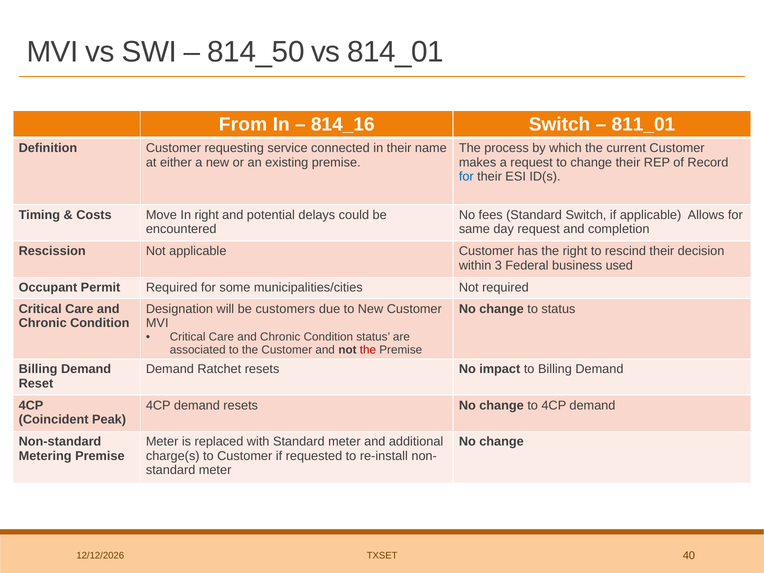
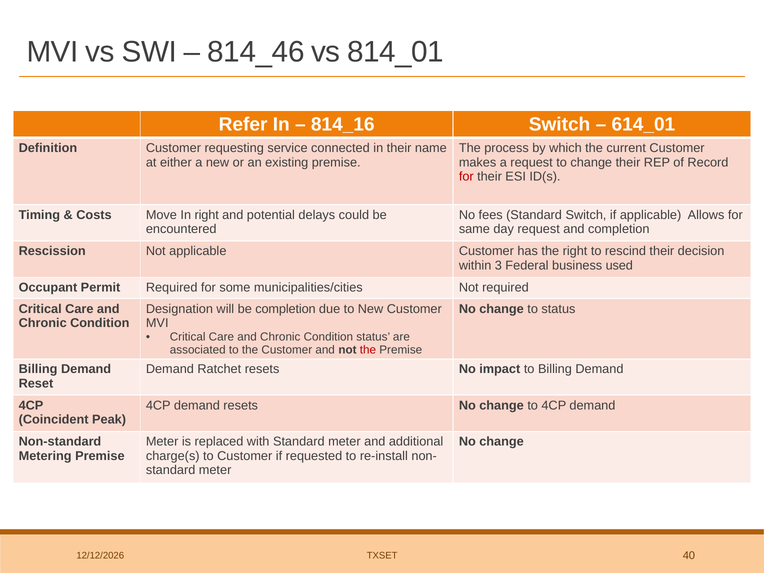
814_50: 814_50 -> 814_46
From: From -> Refer
811_01: 811_01 -> 614_01
for at (466, 177) colour: blue -> red
be customers: customers -> completion
